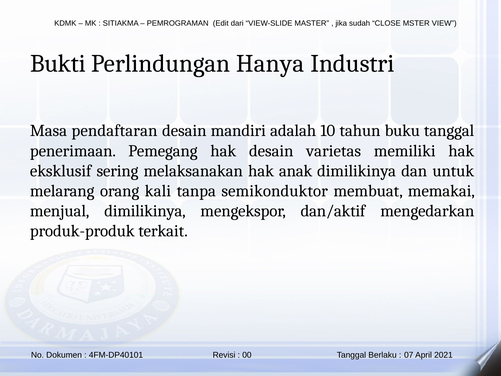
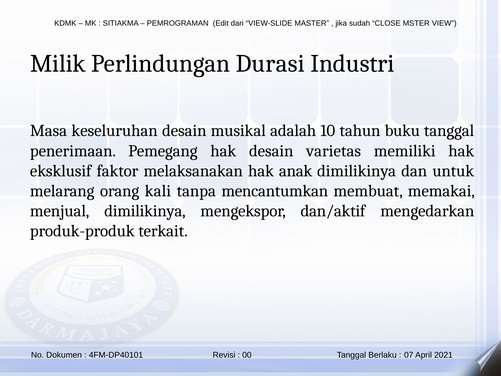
Bukti: Bukti -> Milik
Hanya: Hanya -> Durasi
pendaftaran: pendaftaran -> keseluruhan
mandiri: mandiri -> musikal
sering: sering -> faktor
semikonduktor: semikonduktor -> mencantumkan
